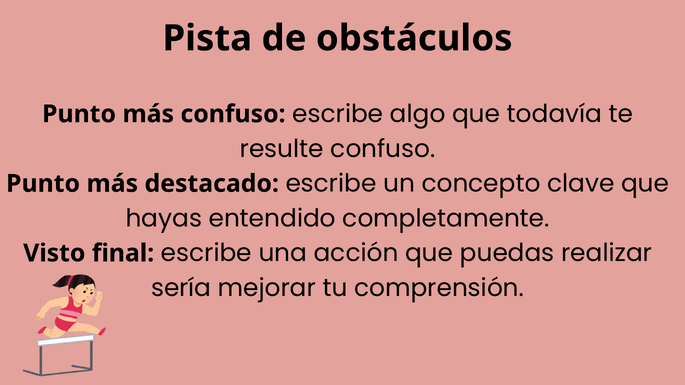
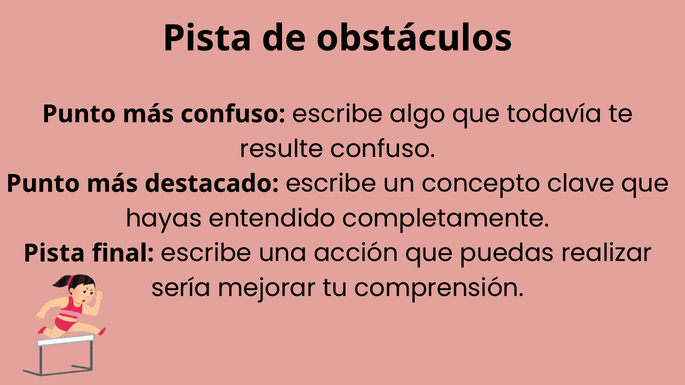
Visto at (54, 253): Visto -> Pista
